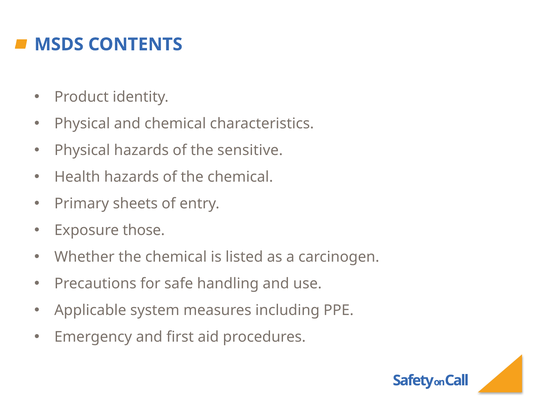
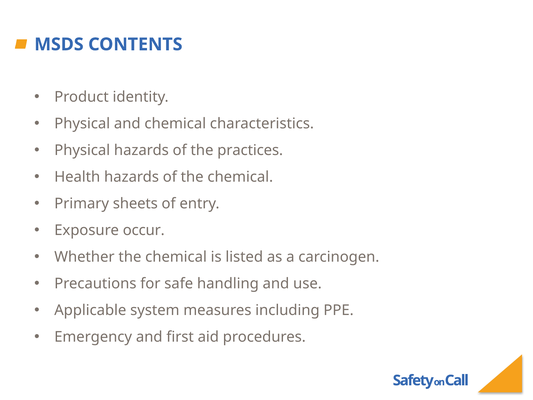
sensitive: sensitive -> practices
those: those -> occur
